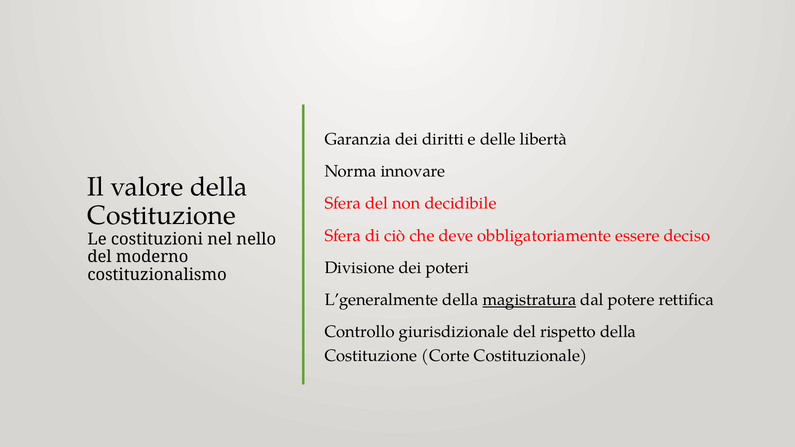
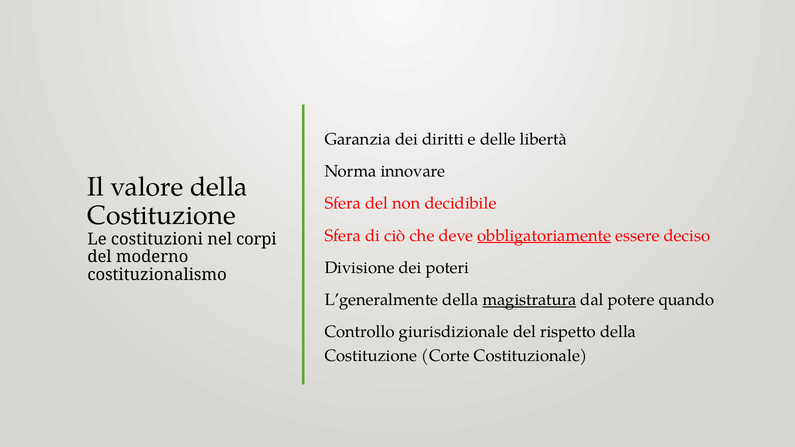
obbligatoriamente underline: none -> present
nello: nello -> corpi
rettifica: rettifica -> quando
